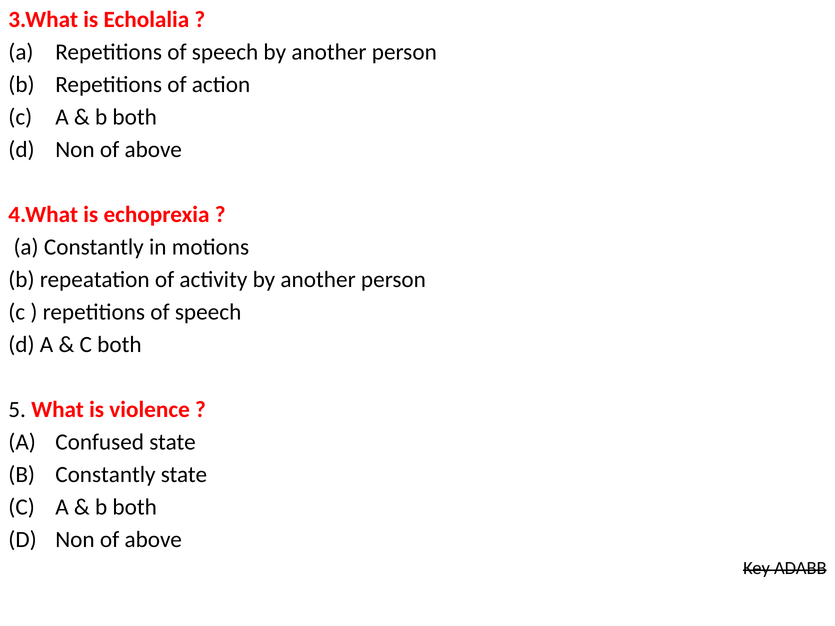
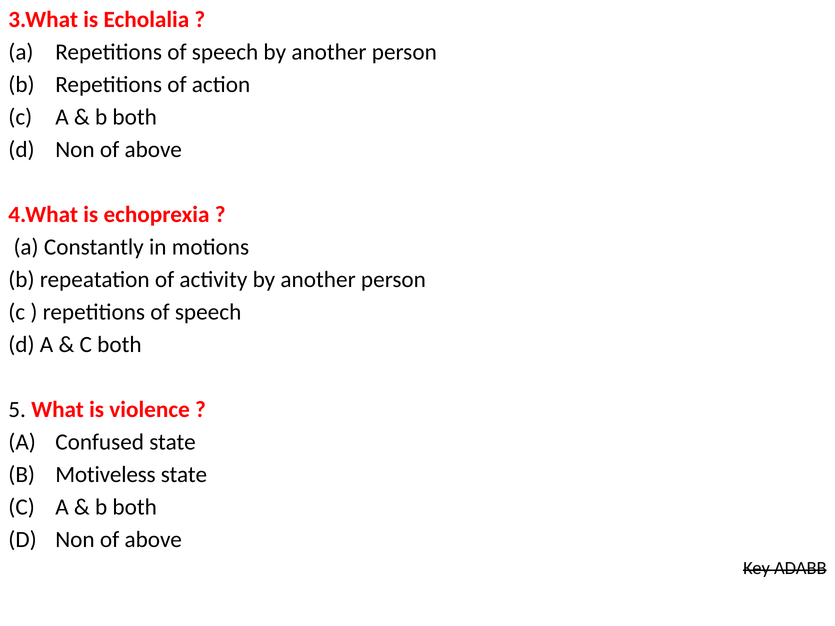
B Constantly: Constantly -> Motiveless
